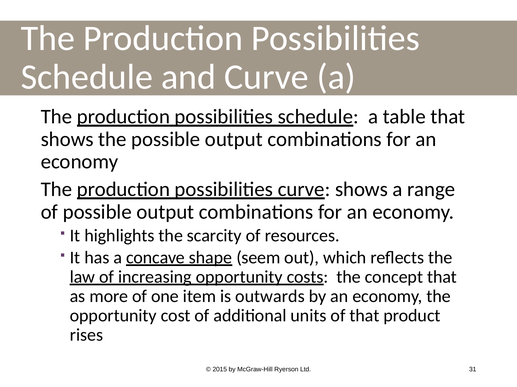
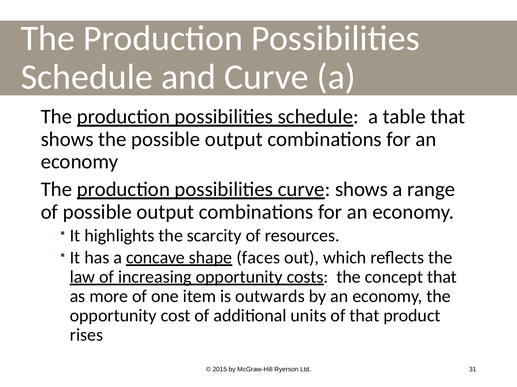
seem: seem -> faces
